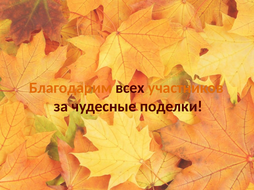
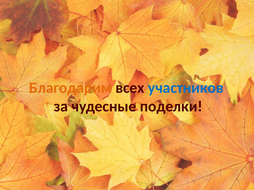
участников colour: orange -> blue
